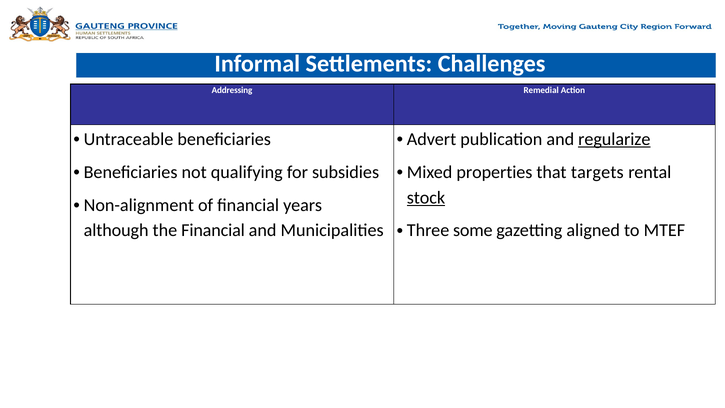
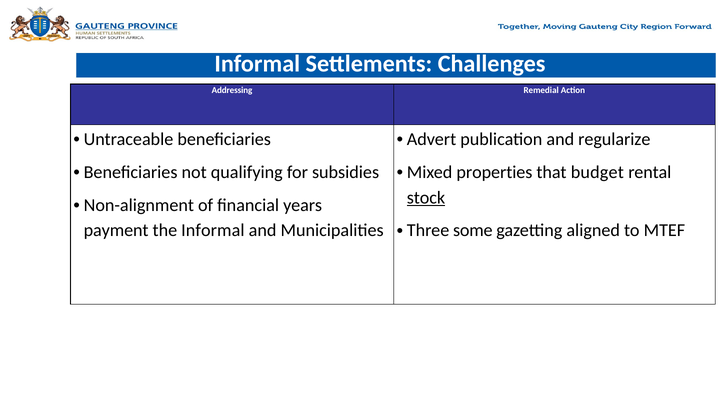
regularize underline: present -> none
targets: targets -> budget
although: although -> payment
the Financial: Financial -> Informal
